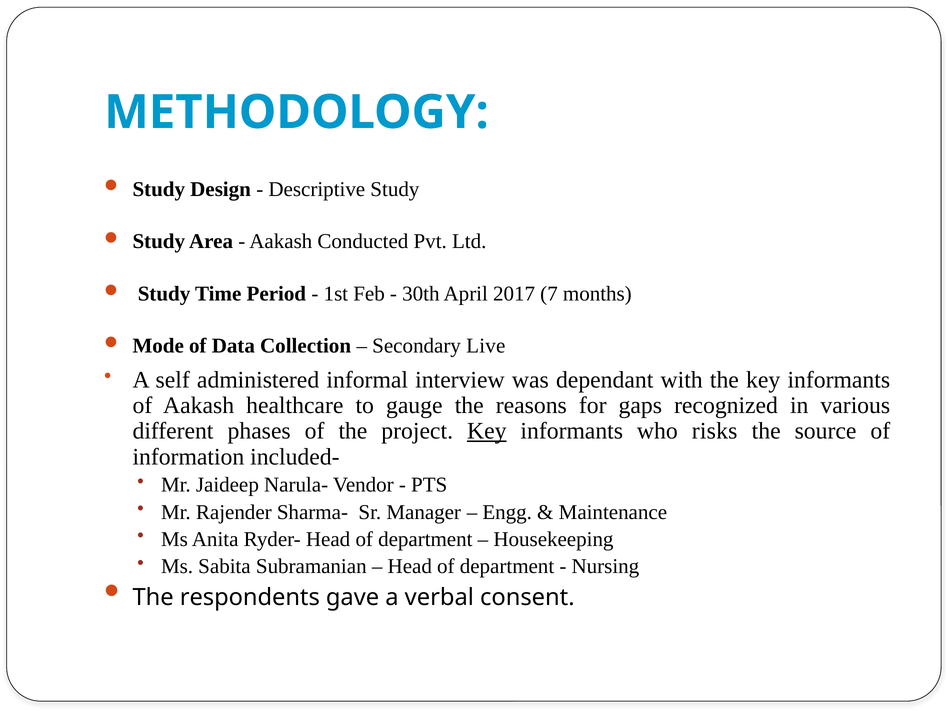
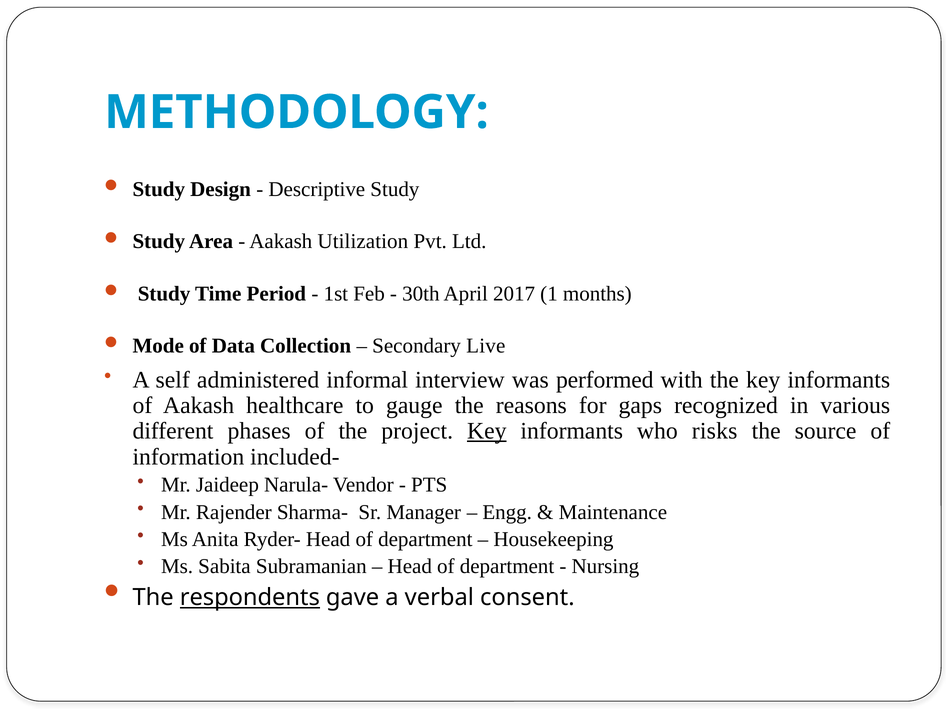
Conducted: Conducted -> Utilization
7: 7 -> 1
dependant: dependant -> performed
respondents underline: none -> present
